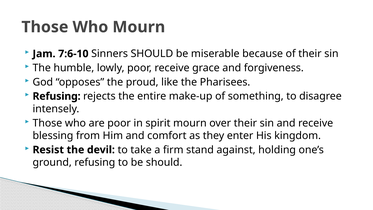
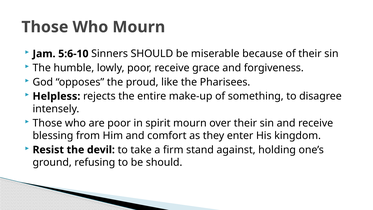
7:6-10: 7:6-10 -> 5:6-10
Refusing at (57, 96): Refusing -> Helpless
